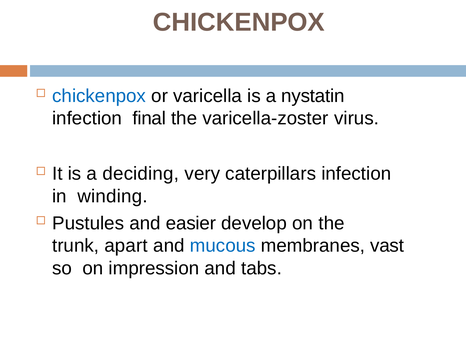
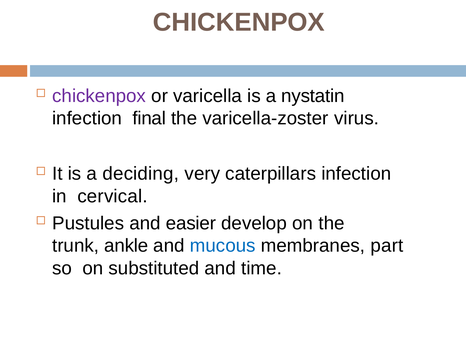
chickenpox at (99, 96) colour: blue -> purple
winding: winding -> cervical
apart: apart -> ankle
vast: vast -> part
impression: impression -> substituted
tabs: tabs -> time
